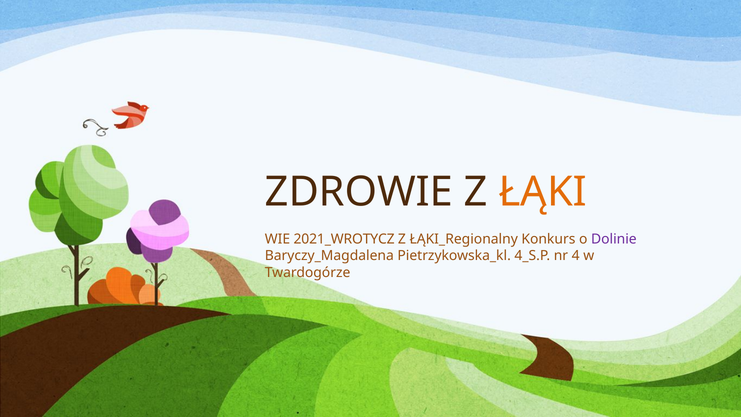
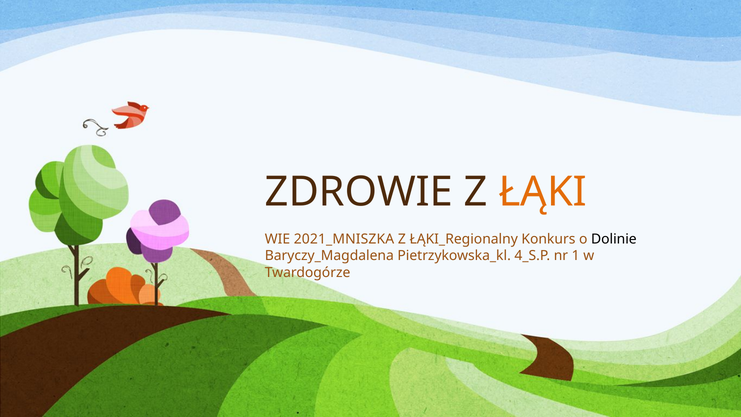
2021_WROTYCZ: 2021_WROTYCZ -> 2021_MNISZKA
Dolinie colour: purple -> black
4: 4 -> 1
